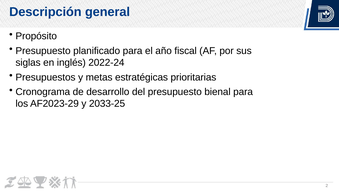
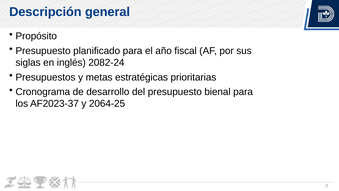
2022-24: 2022-24 -> 2082-24
AF2023-29: AF2023-29 -> AF2023-37
2033-25: 2033-25 -> 2064-25
